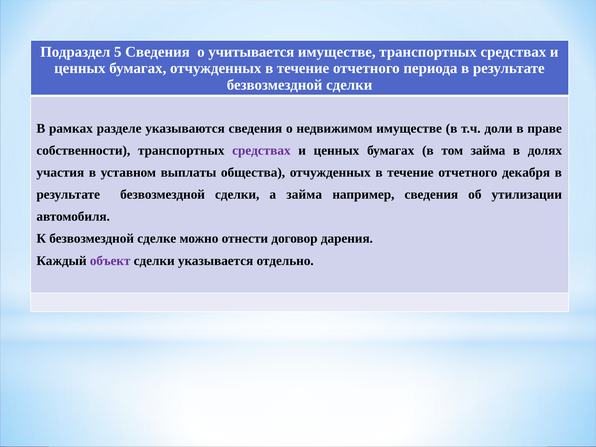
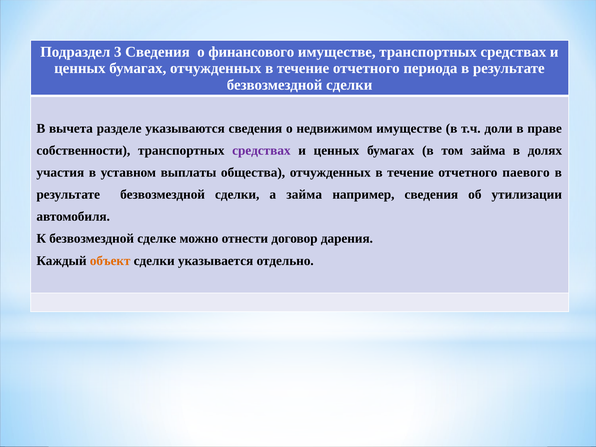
5: 5 -> 3
учитывается: учитывается -> финансового
рамках: рамках -> вычета
декабря: декабря -> паевого
объект colour: purple -> orange
